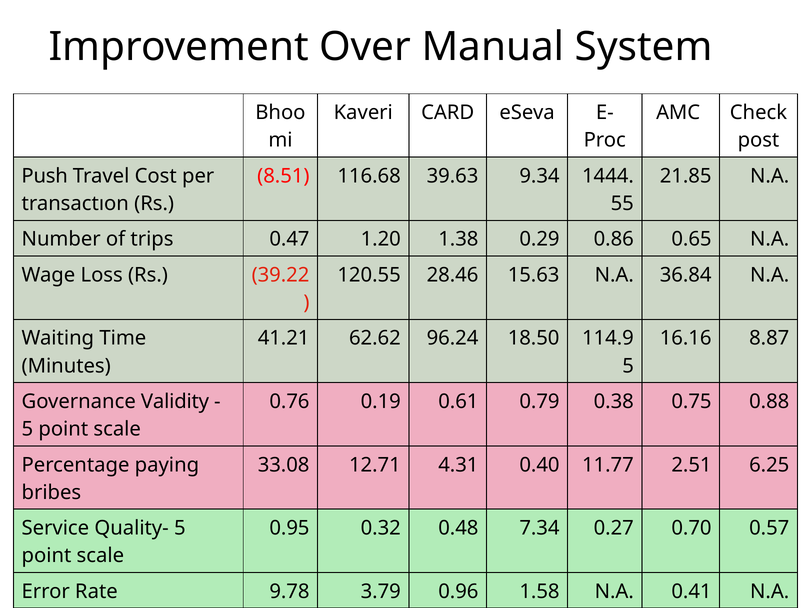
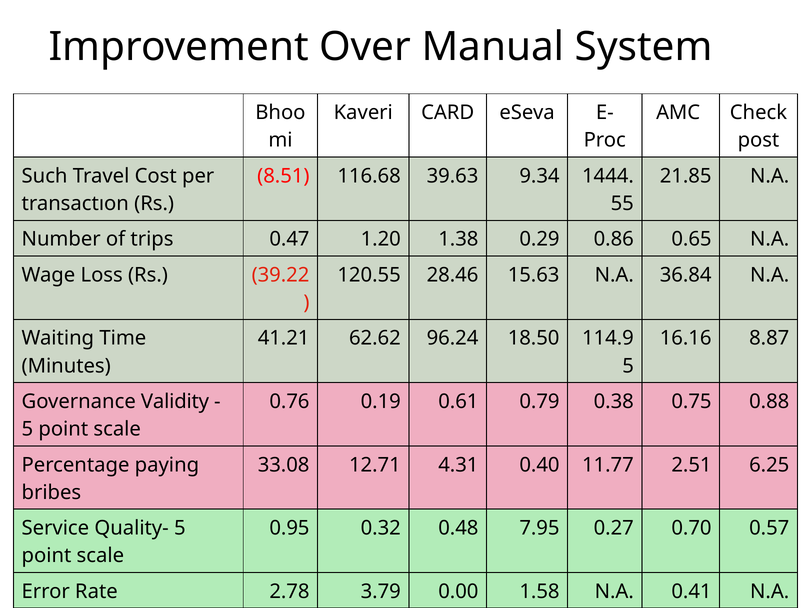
Push: Push -> Such
7.34: 7.34 -> 7.95
9.78: 9.78 -> 2.78
0.96: 0.96 -> 0.00
